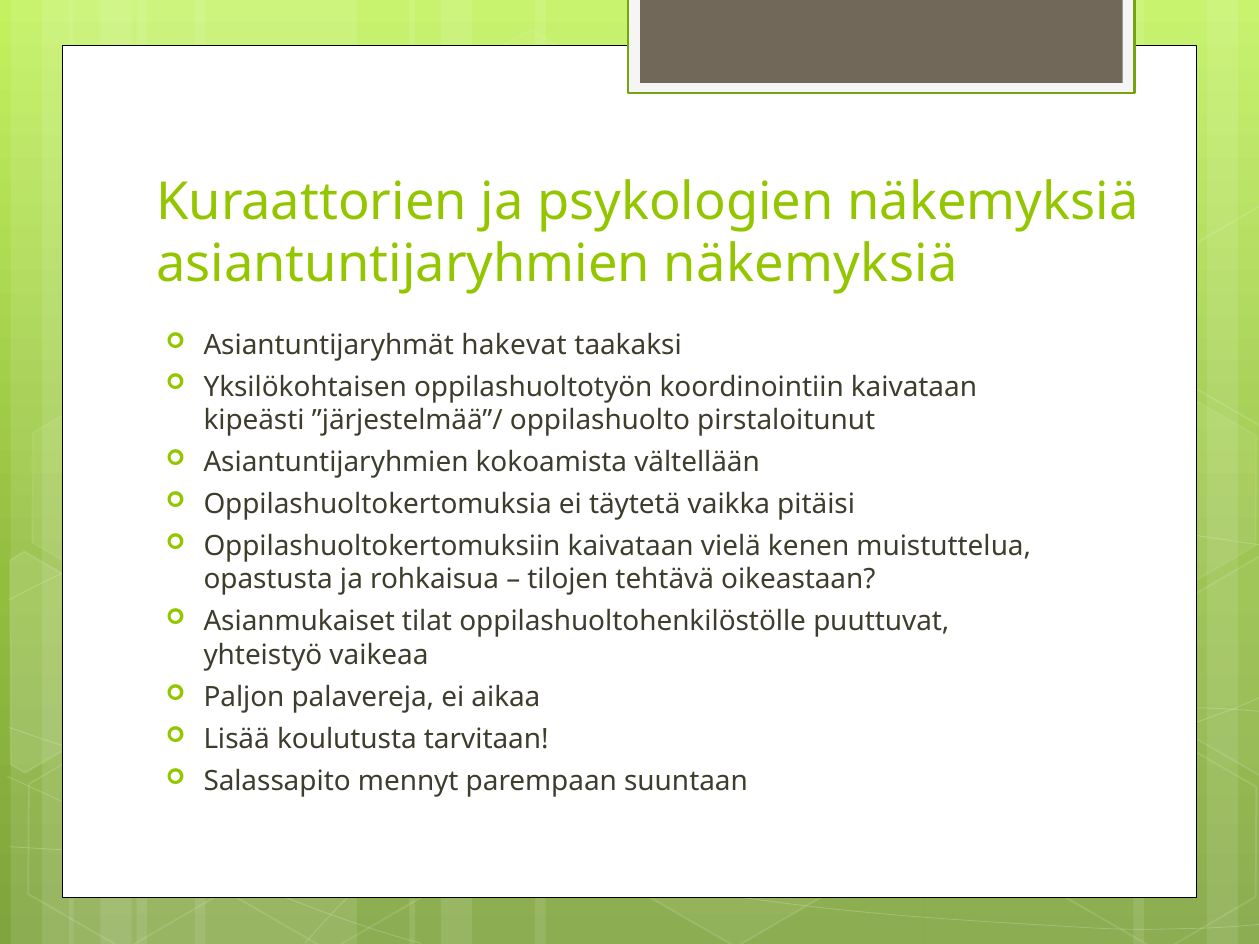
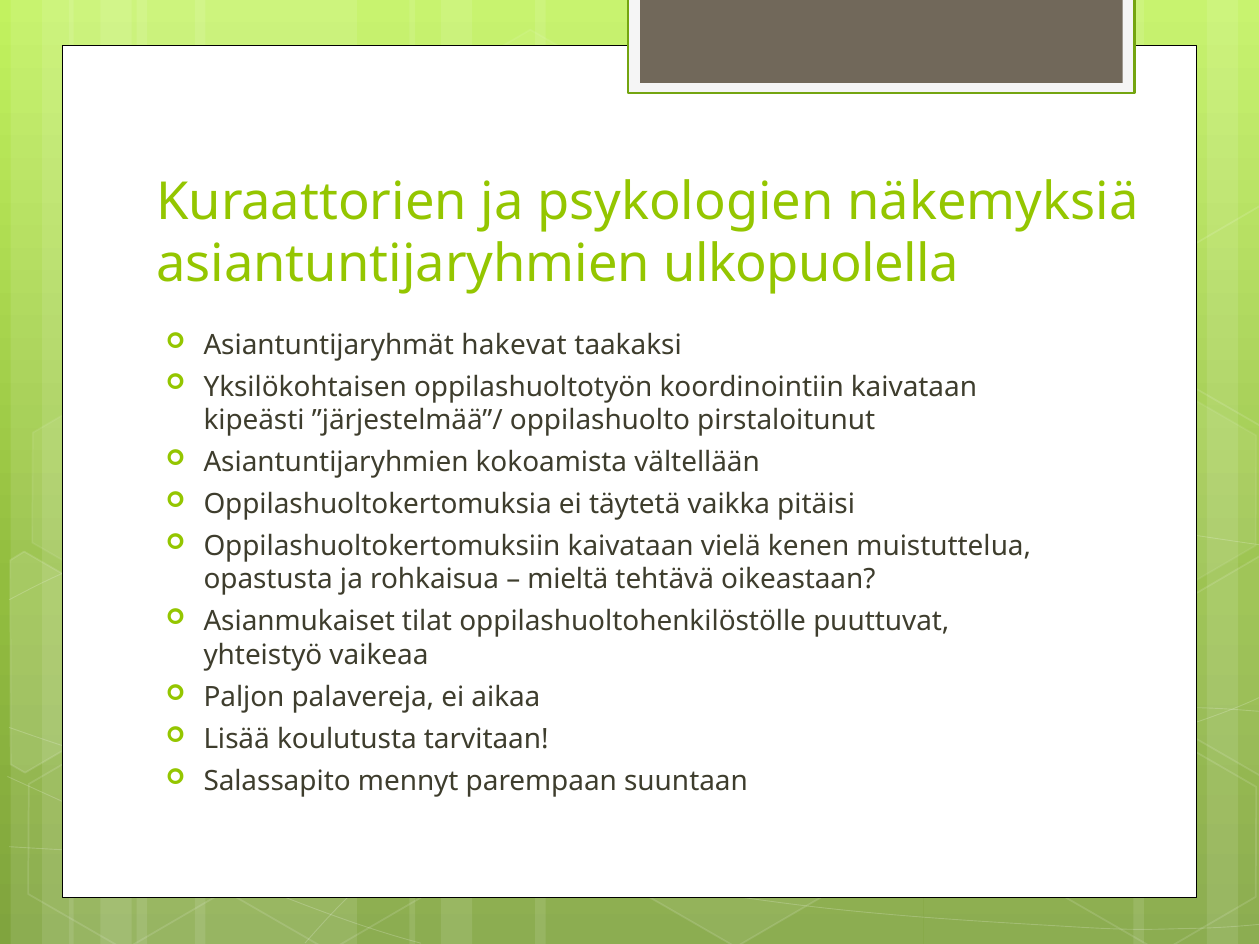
asiantuntijaryhmien näkemyksiä: näkemyksiä -> ulkopuolella
tilojen: tilojen -> mieltä
